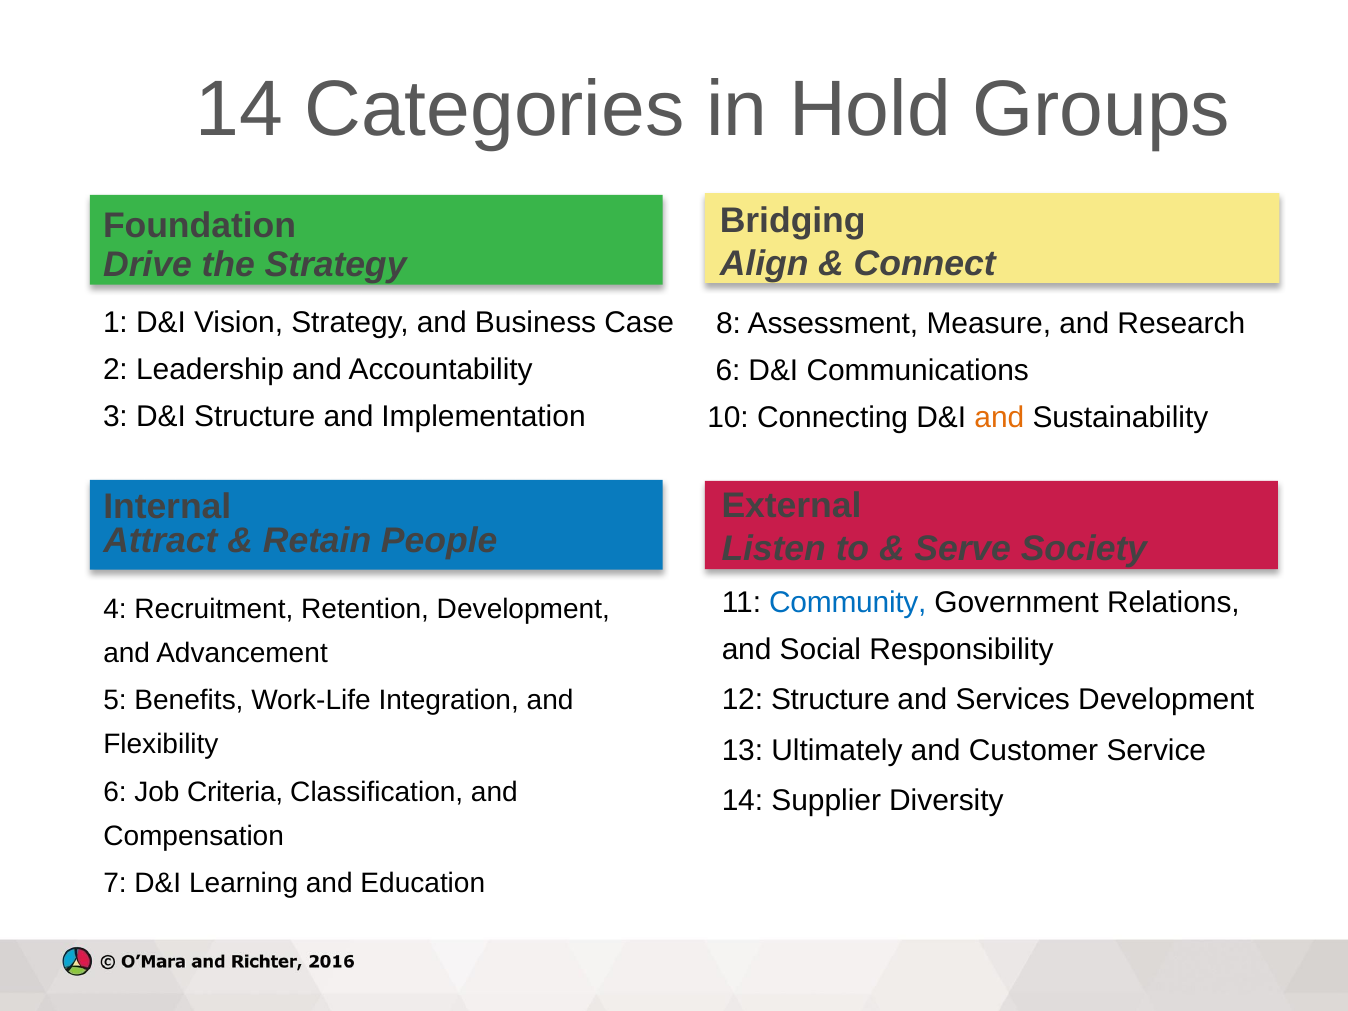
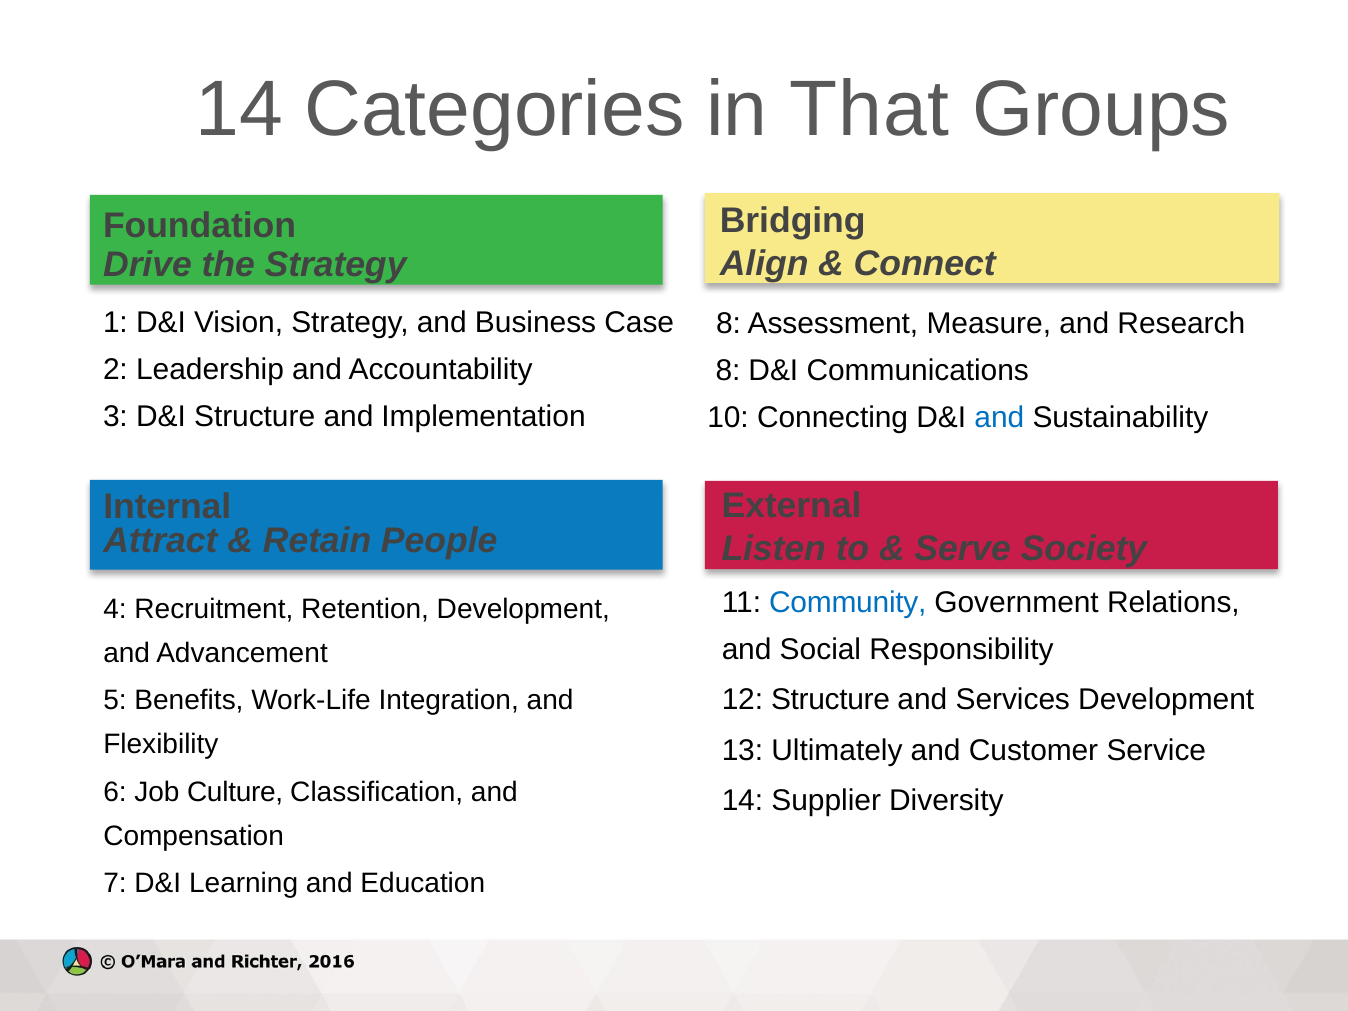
Hold: Hold -> That
6 at (728, 371): 6 -> 8
and at (999, 417) colour: orange -> blue
Criteria: Criteria -> Culture
